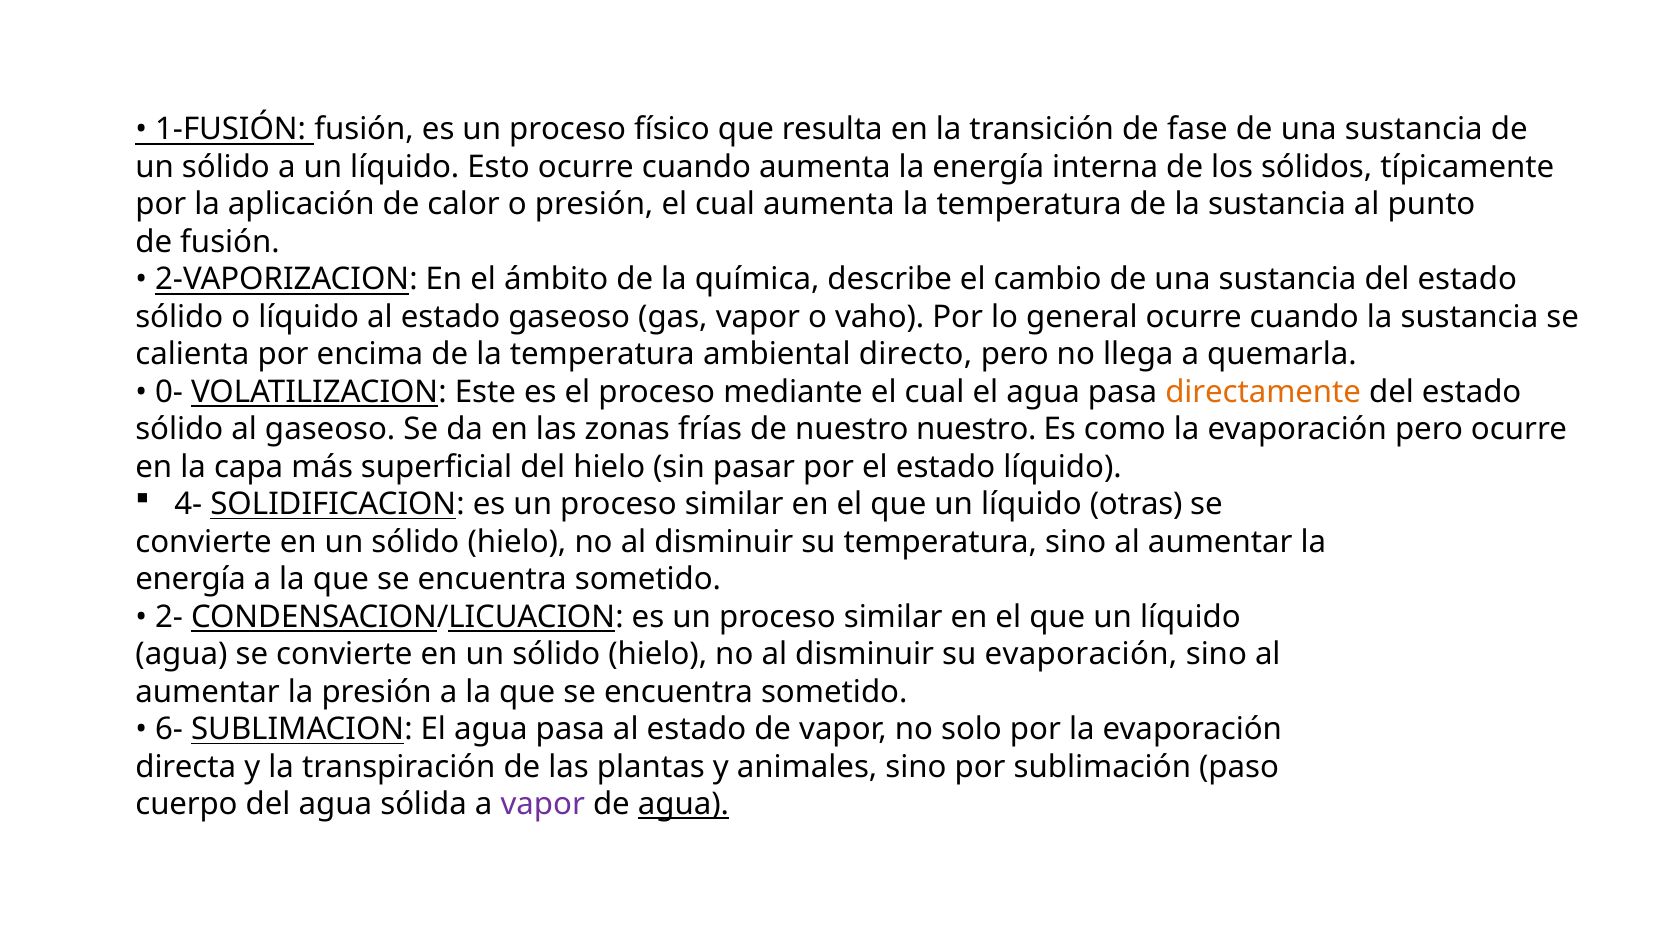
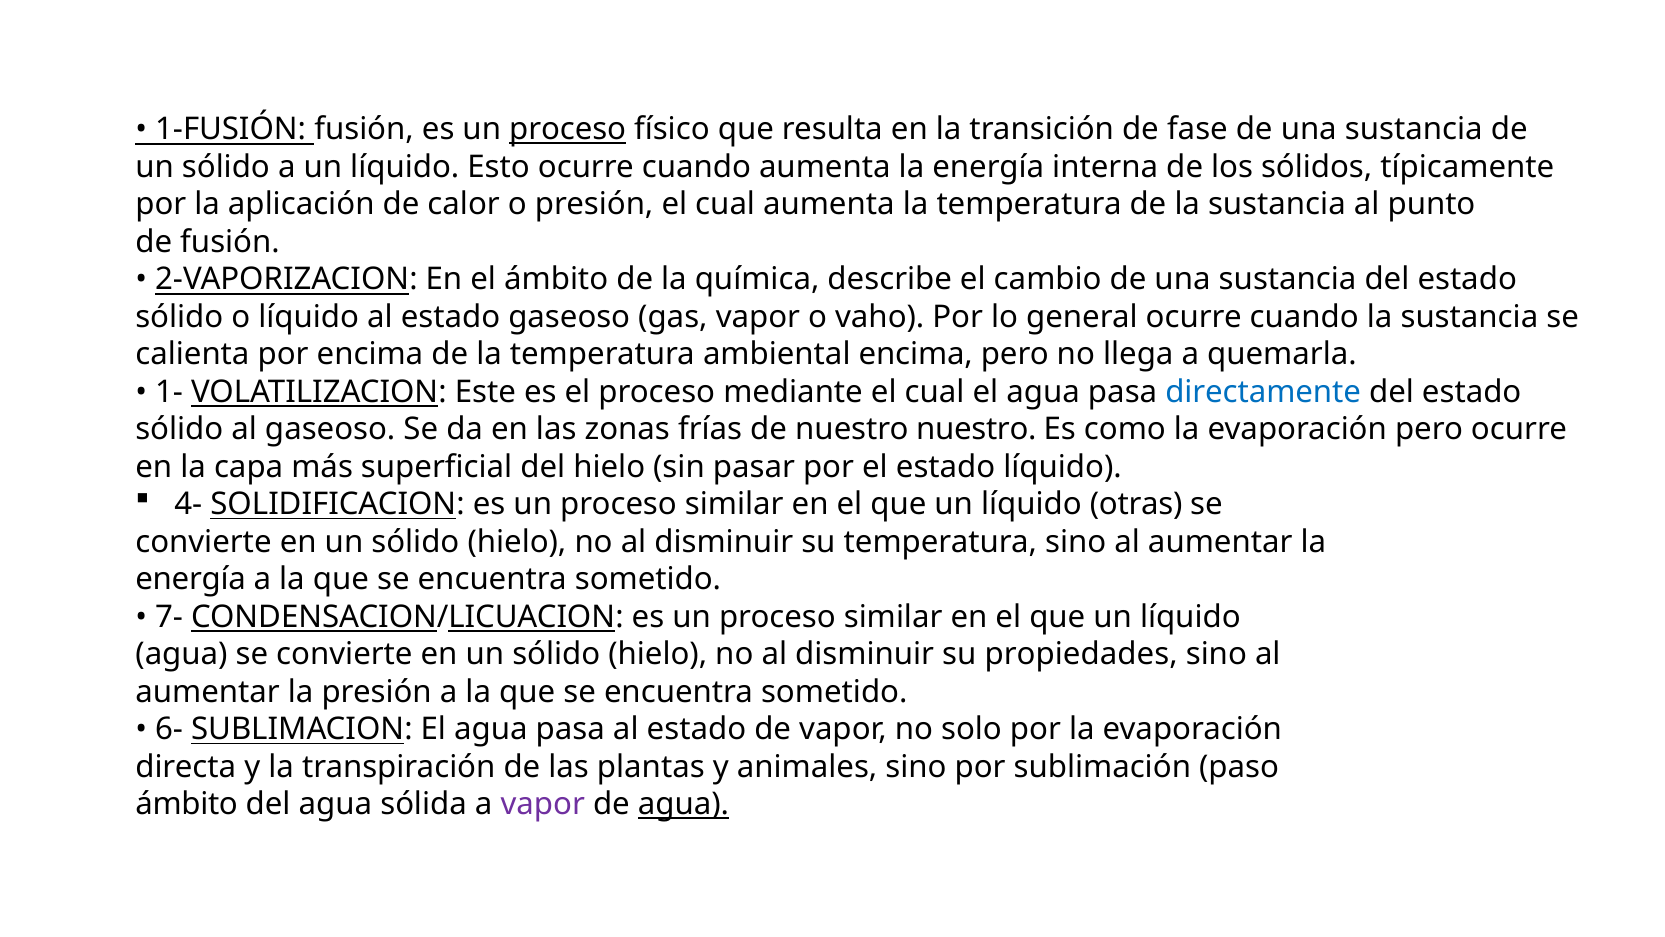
proceso at (568, 130) underline: none -> present
ambiental directo: directo -> encima
0-: 0- -> 1-
directamente colour: orange -> blue
2-: 2- -> 7-
su evaporación: evaporación -> propiedades
cuerpo at (187, 804): cuerpo -> ámbito
